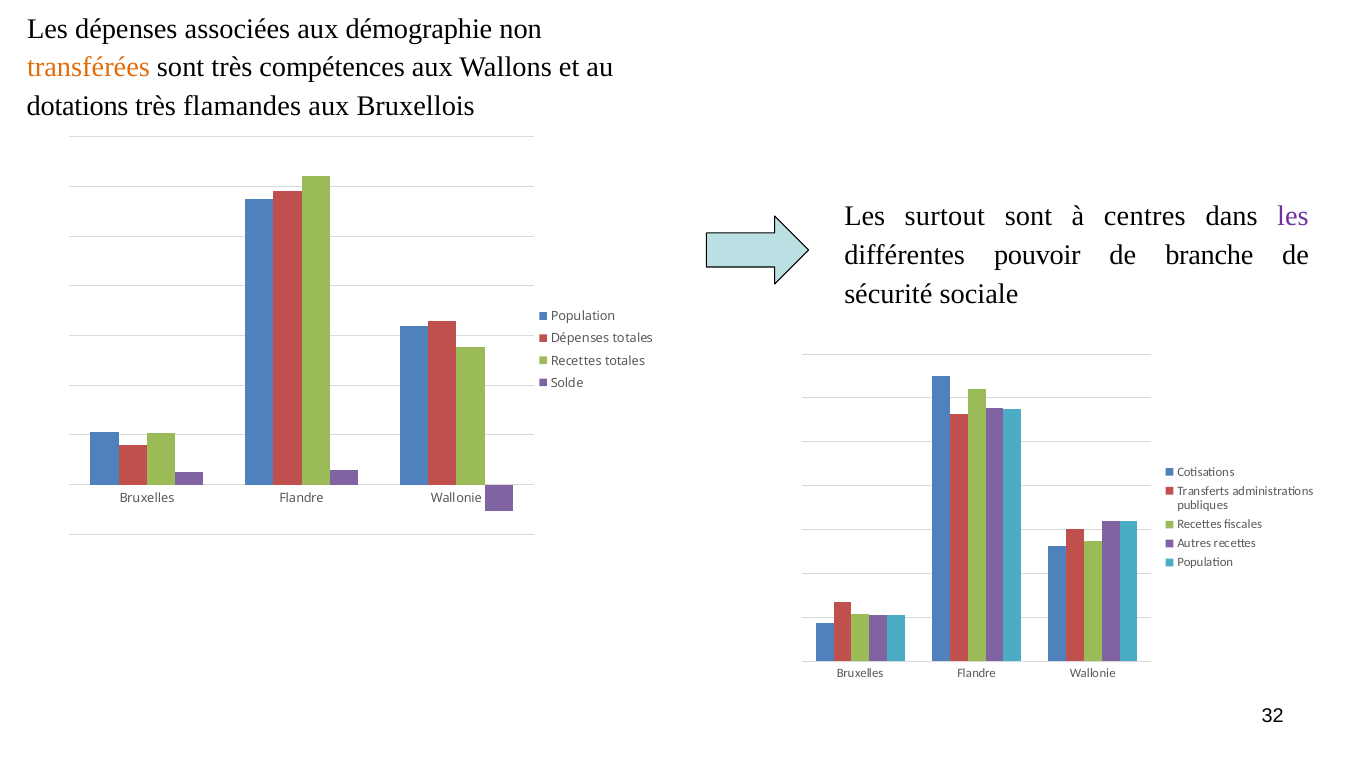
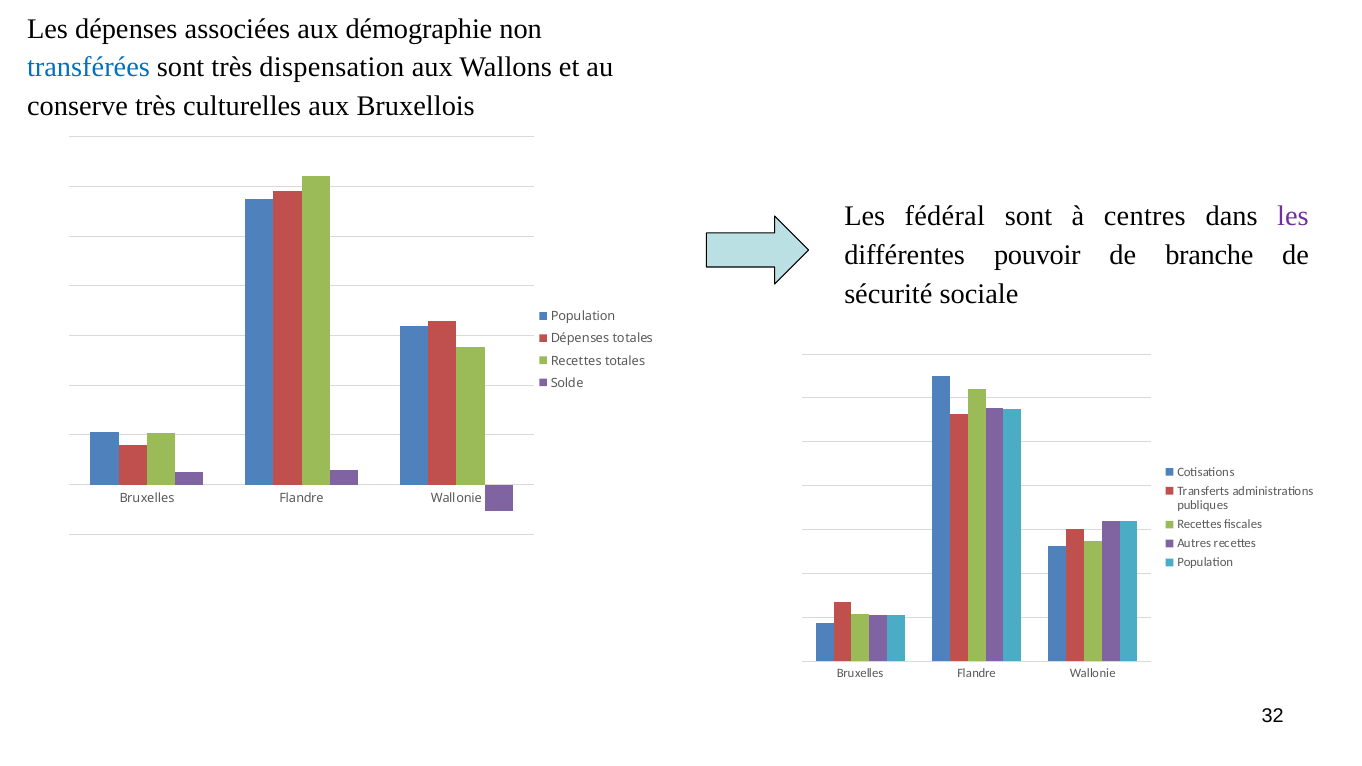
transférées colour: orange -> blue
compétences: compétences -> dispensation
dotations: dotations -> conserve
flamandes: flamandes -> culturelles
surtout: surtout -> fédéral
